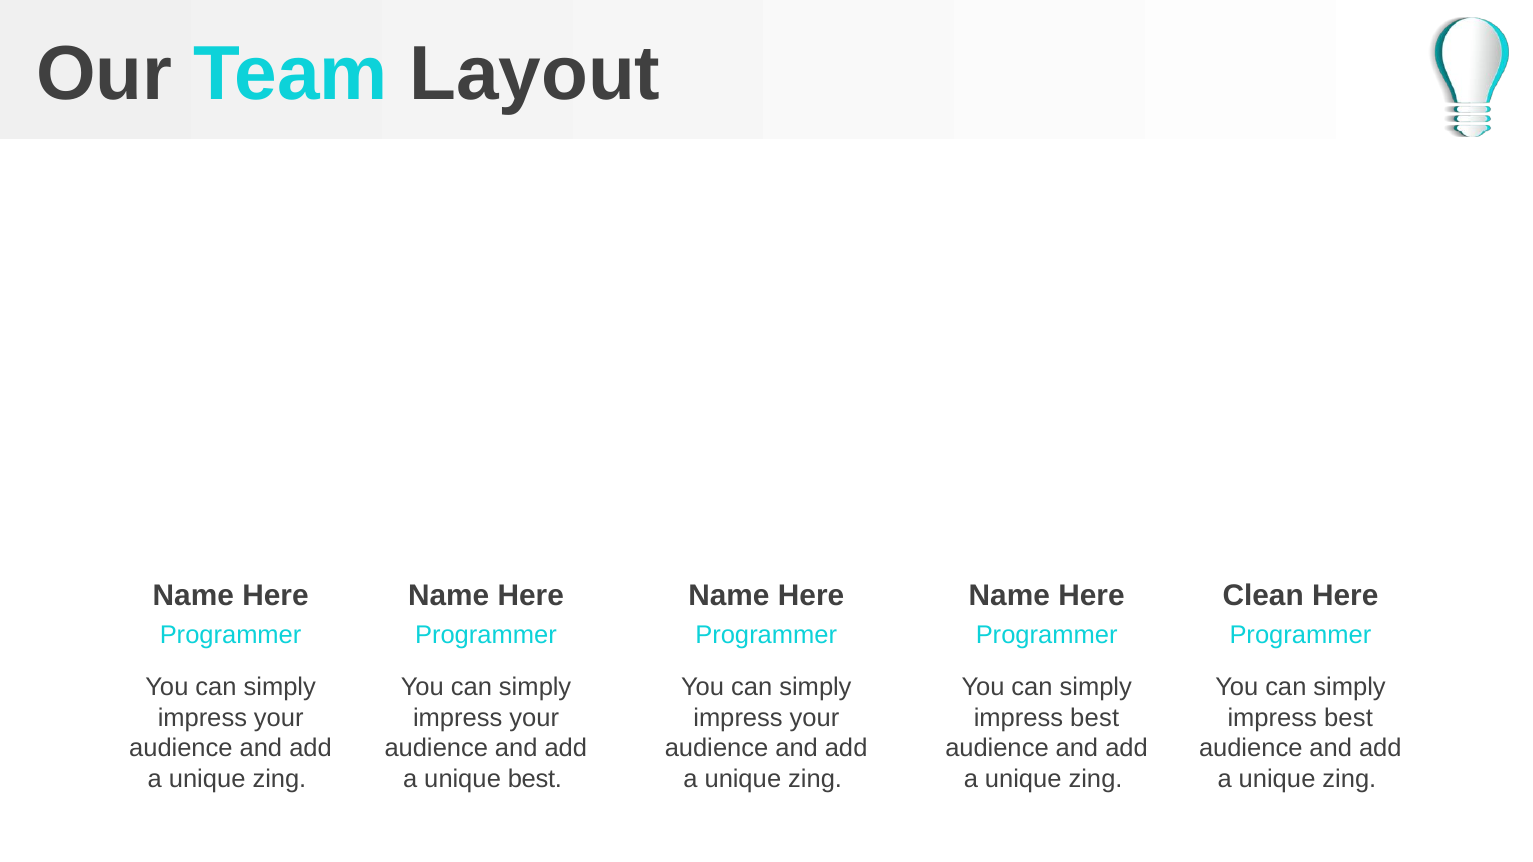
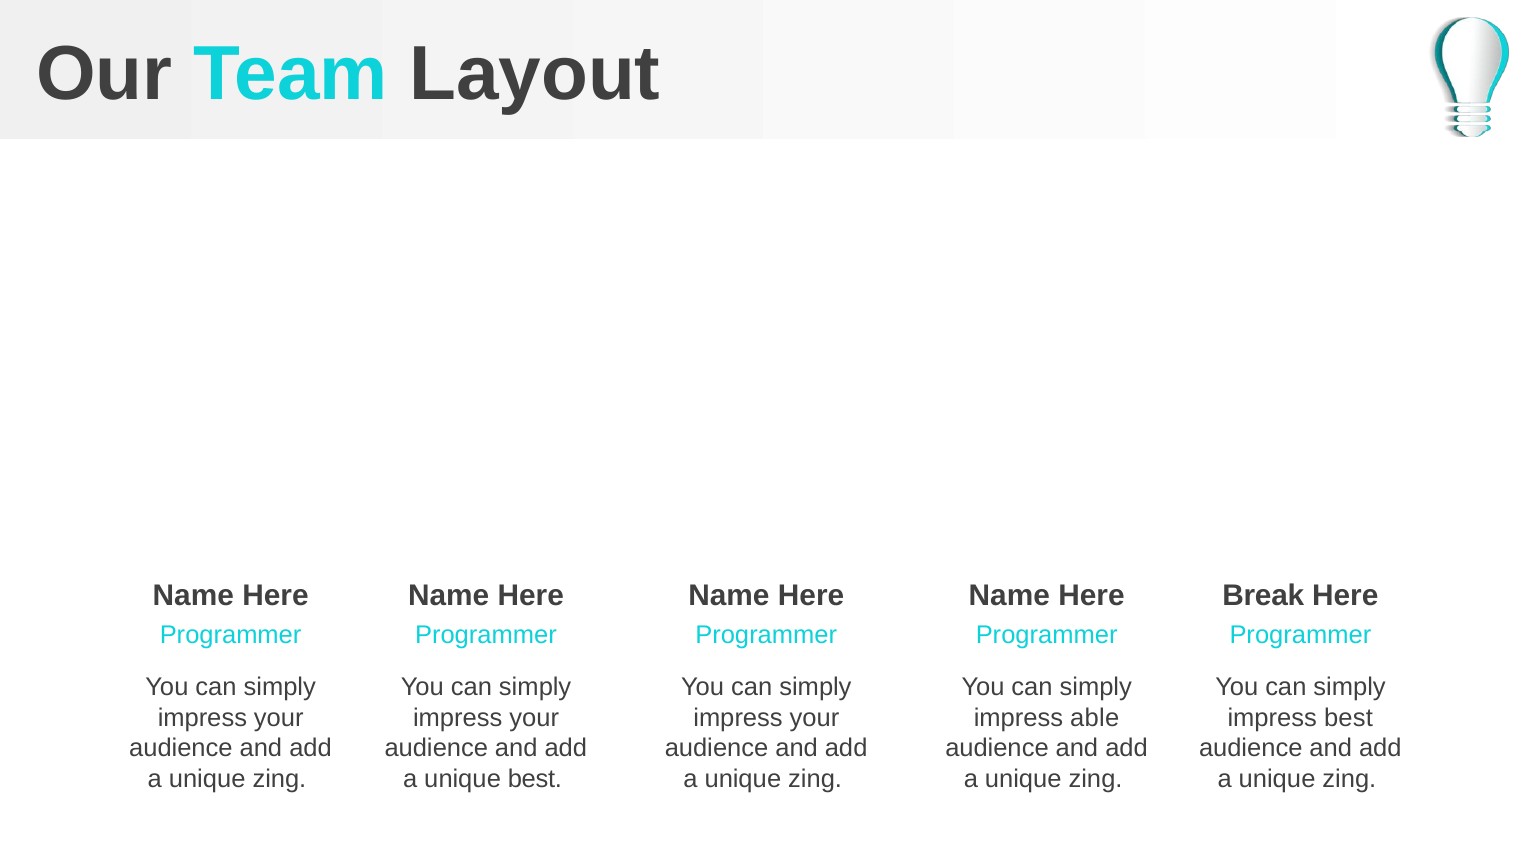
Clean: Clean -> Break
best at (1095, 718): best -> able
